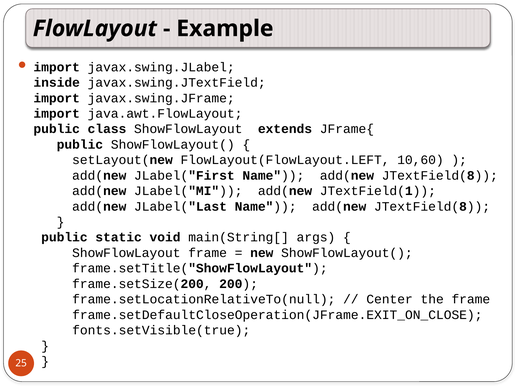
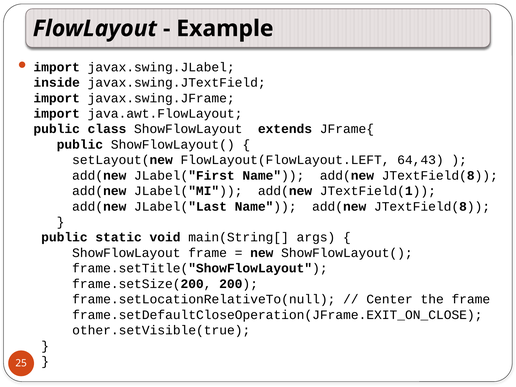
10,60: 10,60 -> 64,43
fonts.setVisible(true: fonts.setVisible(true -> other.setVisible(true
